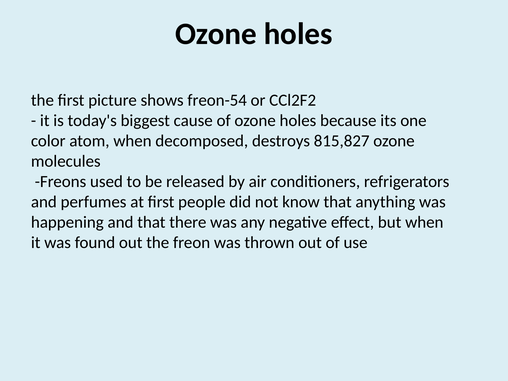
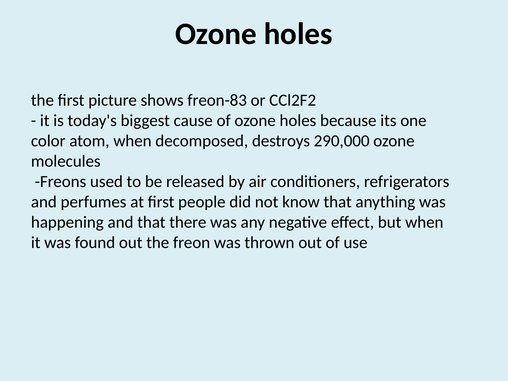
freon-54: freon-54 -> freon-83
815,827: 815,827 -> 290,000
